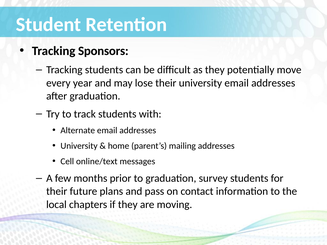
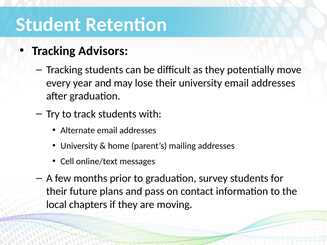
Sponsors: Sponsors -> Advisors
